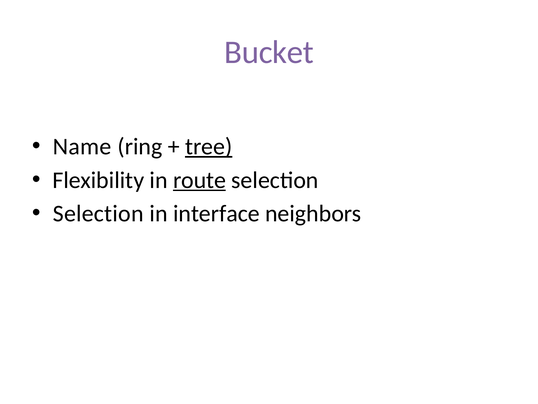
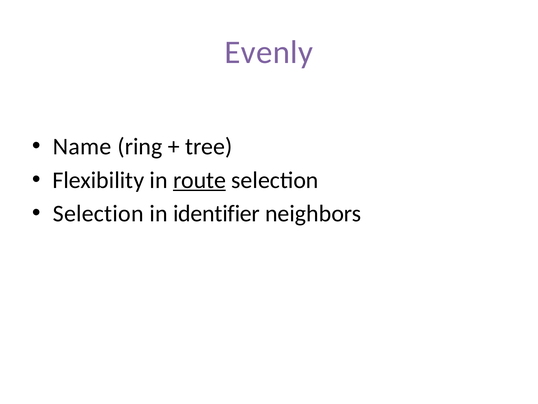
Bucket: Bucket -> Evenly
tree underline: present -> none
interface: interface -> identifier
